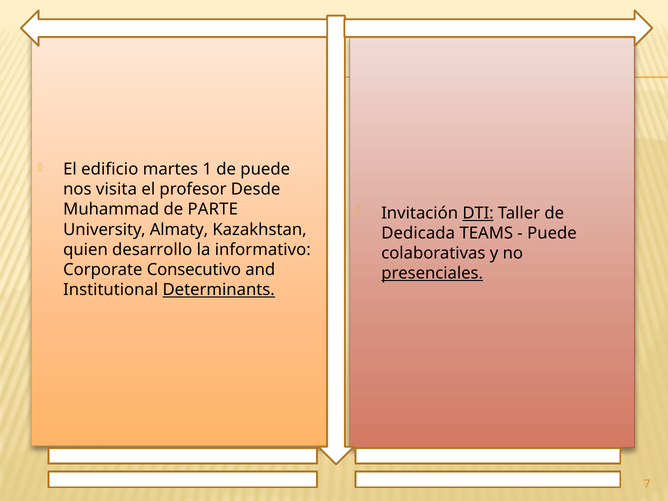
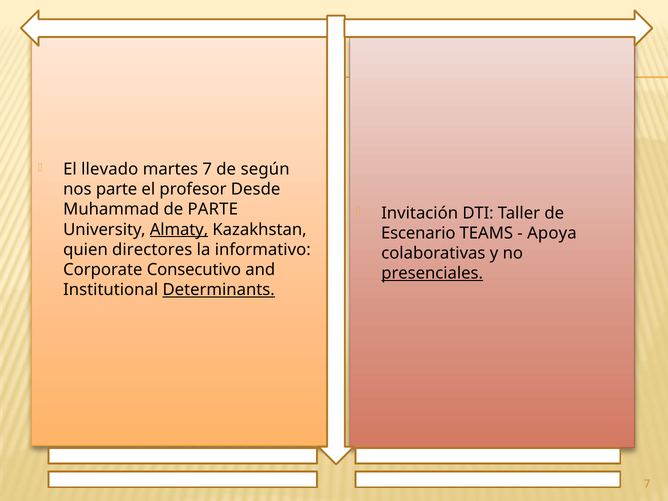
edificio: edificio -> llevado
martes 1: 1 -> 7
de puede: puede -> según
nos visita: visita -> parte
DTI underline: present -> none
Almaty underline: none -> present
Dedicada: Dedicada -> Escenario
Puede at (552, 233): Puede -> Apoya
desarrollo: desarrollo -> directores
